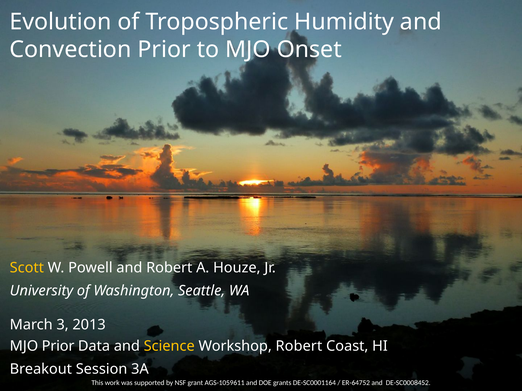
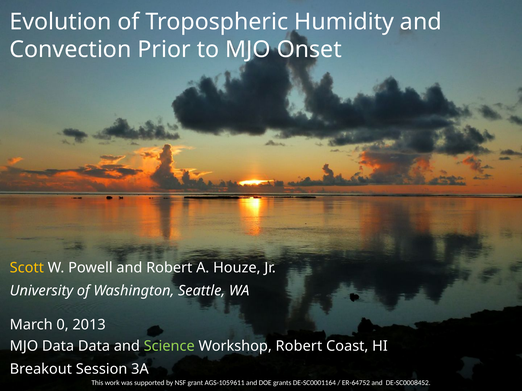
3: 3 -> 0
MJO Prior: Prior -> Data
Science colour: yellow -> light green
